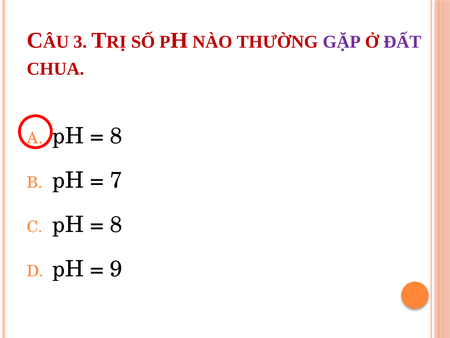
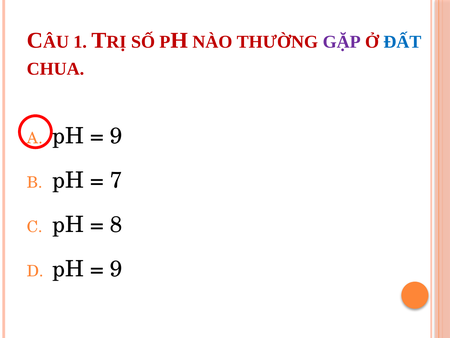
3: 3 -> 1
ĐẤT colour: purple -> blue
8 at (116, 136): 8 -> 9
